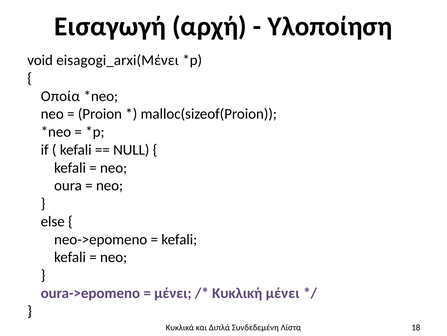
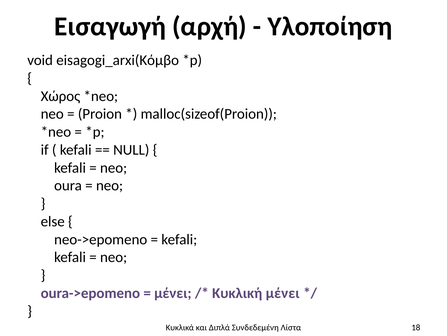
eisagogi_arxi(Μένει: eisagogi_arxi(Μένει -> eisagogi_arxi(Κόμβο
Οποία: Οποία -> Χώρος
